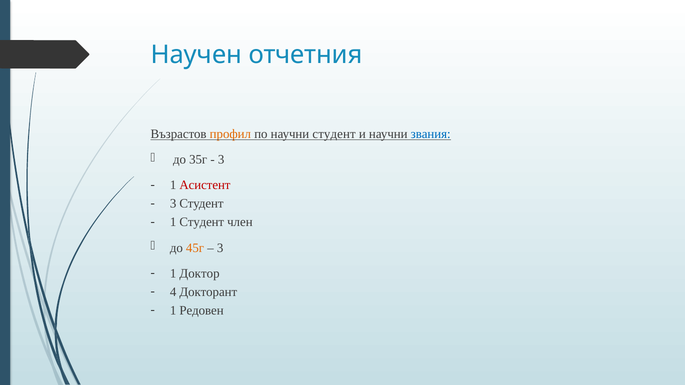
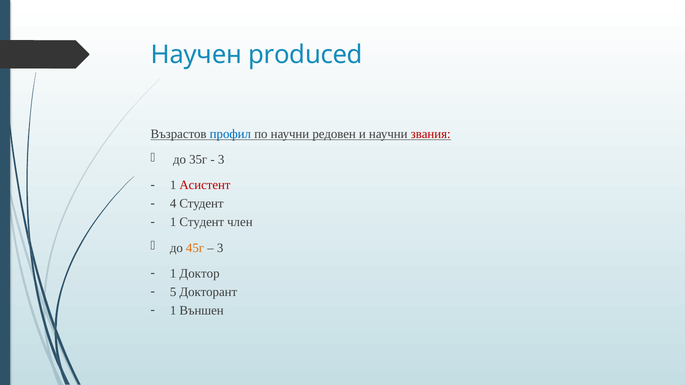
отчетния: отчетния -> produced
профил colour: orange -> blue
научни студент: студент -> редовен
звания colour: blue -> red
3 at (173, 204): 3 -> 4
4: 4 -> 5
Редовен: Редовен -> Външен
